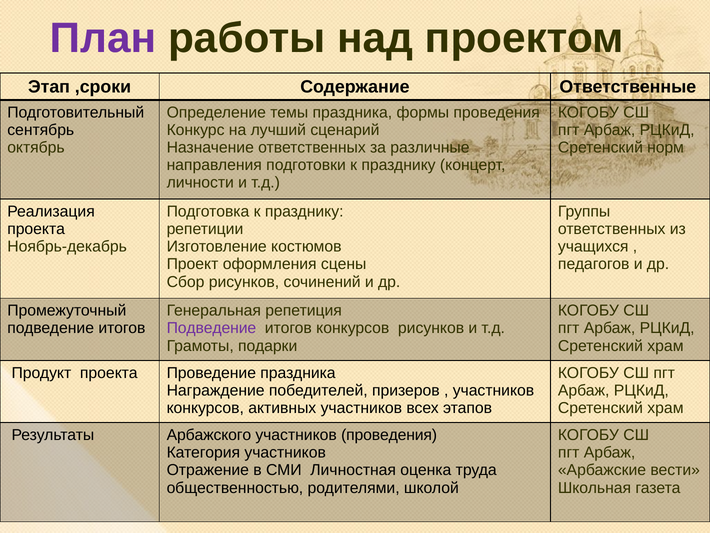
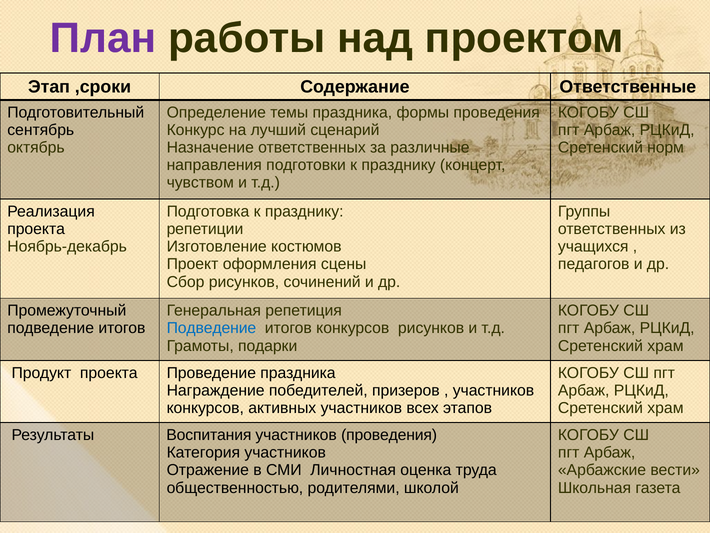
личности: личности -> чувством
Подведение at (211, 328) colour: purple -> blue
Арбажского: Арбажского -> Воспитания
